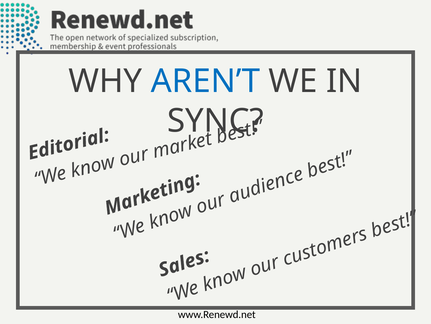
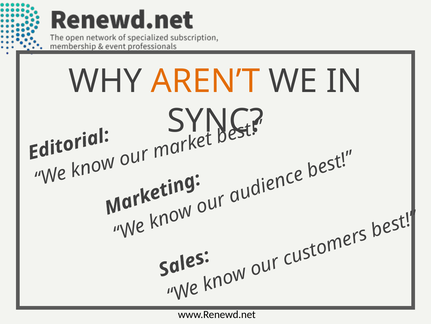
AREN’T colour: blue -> orange
